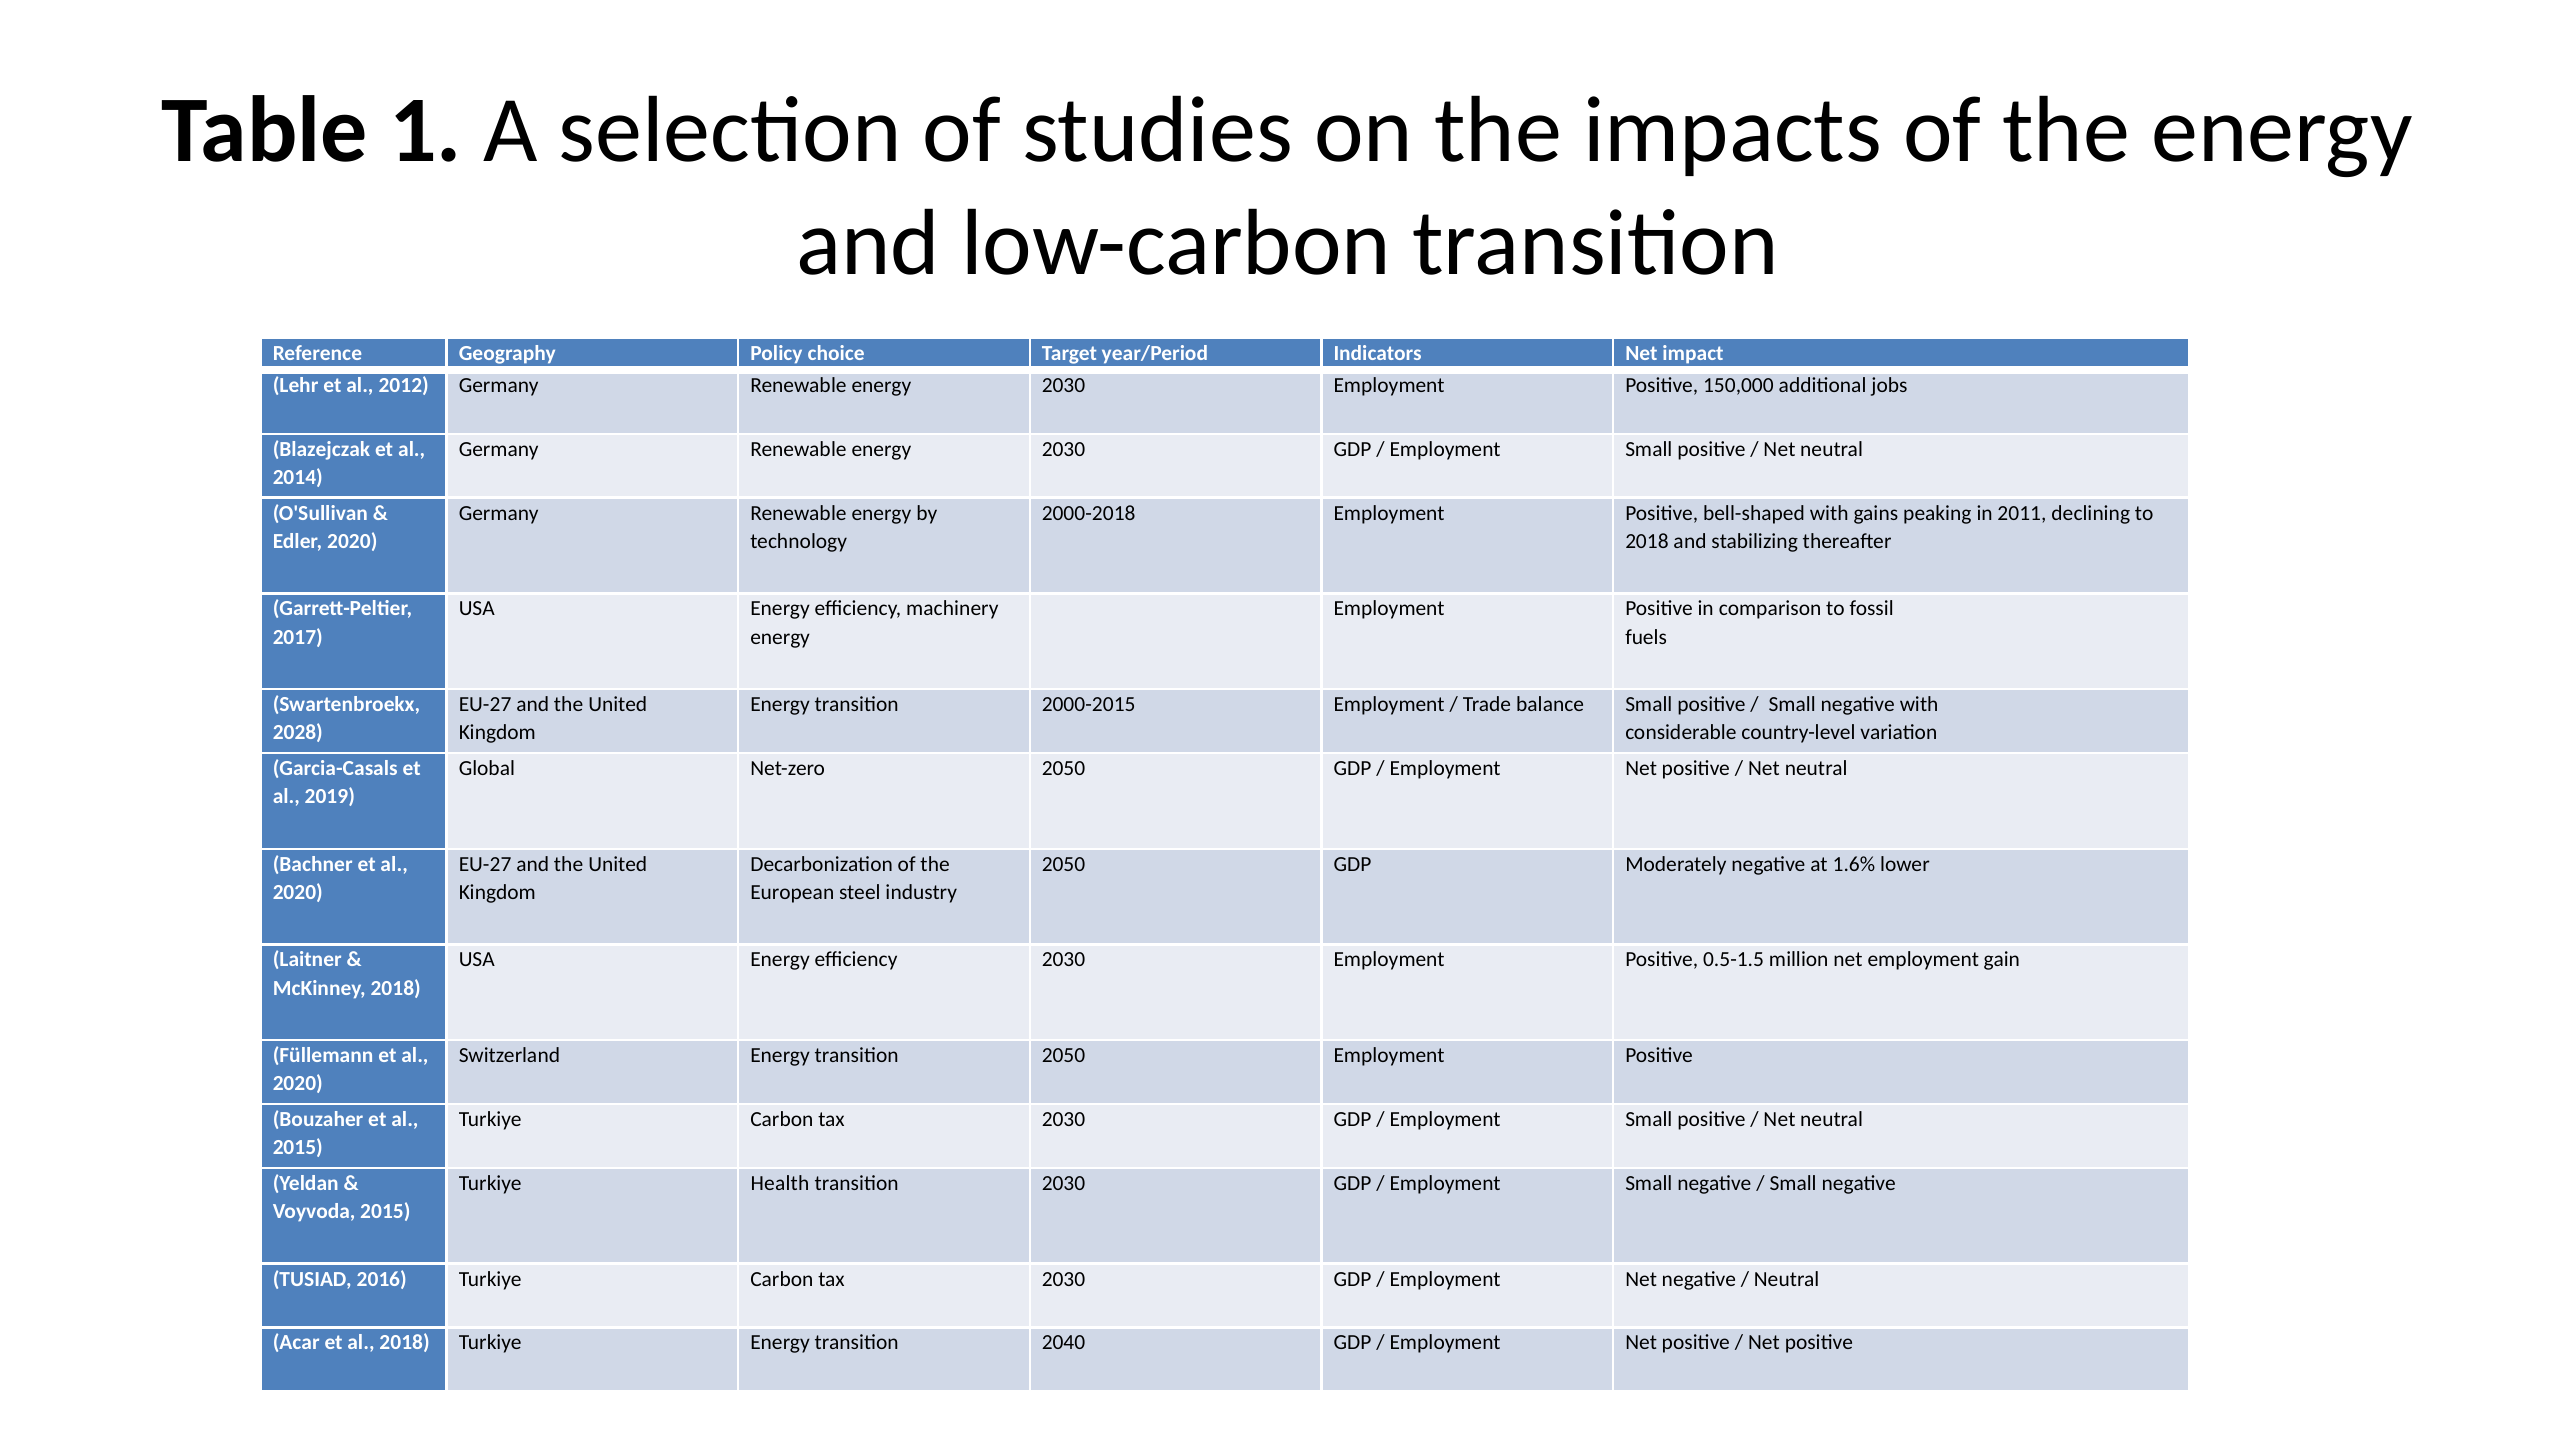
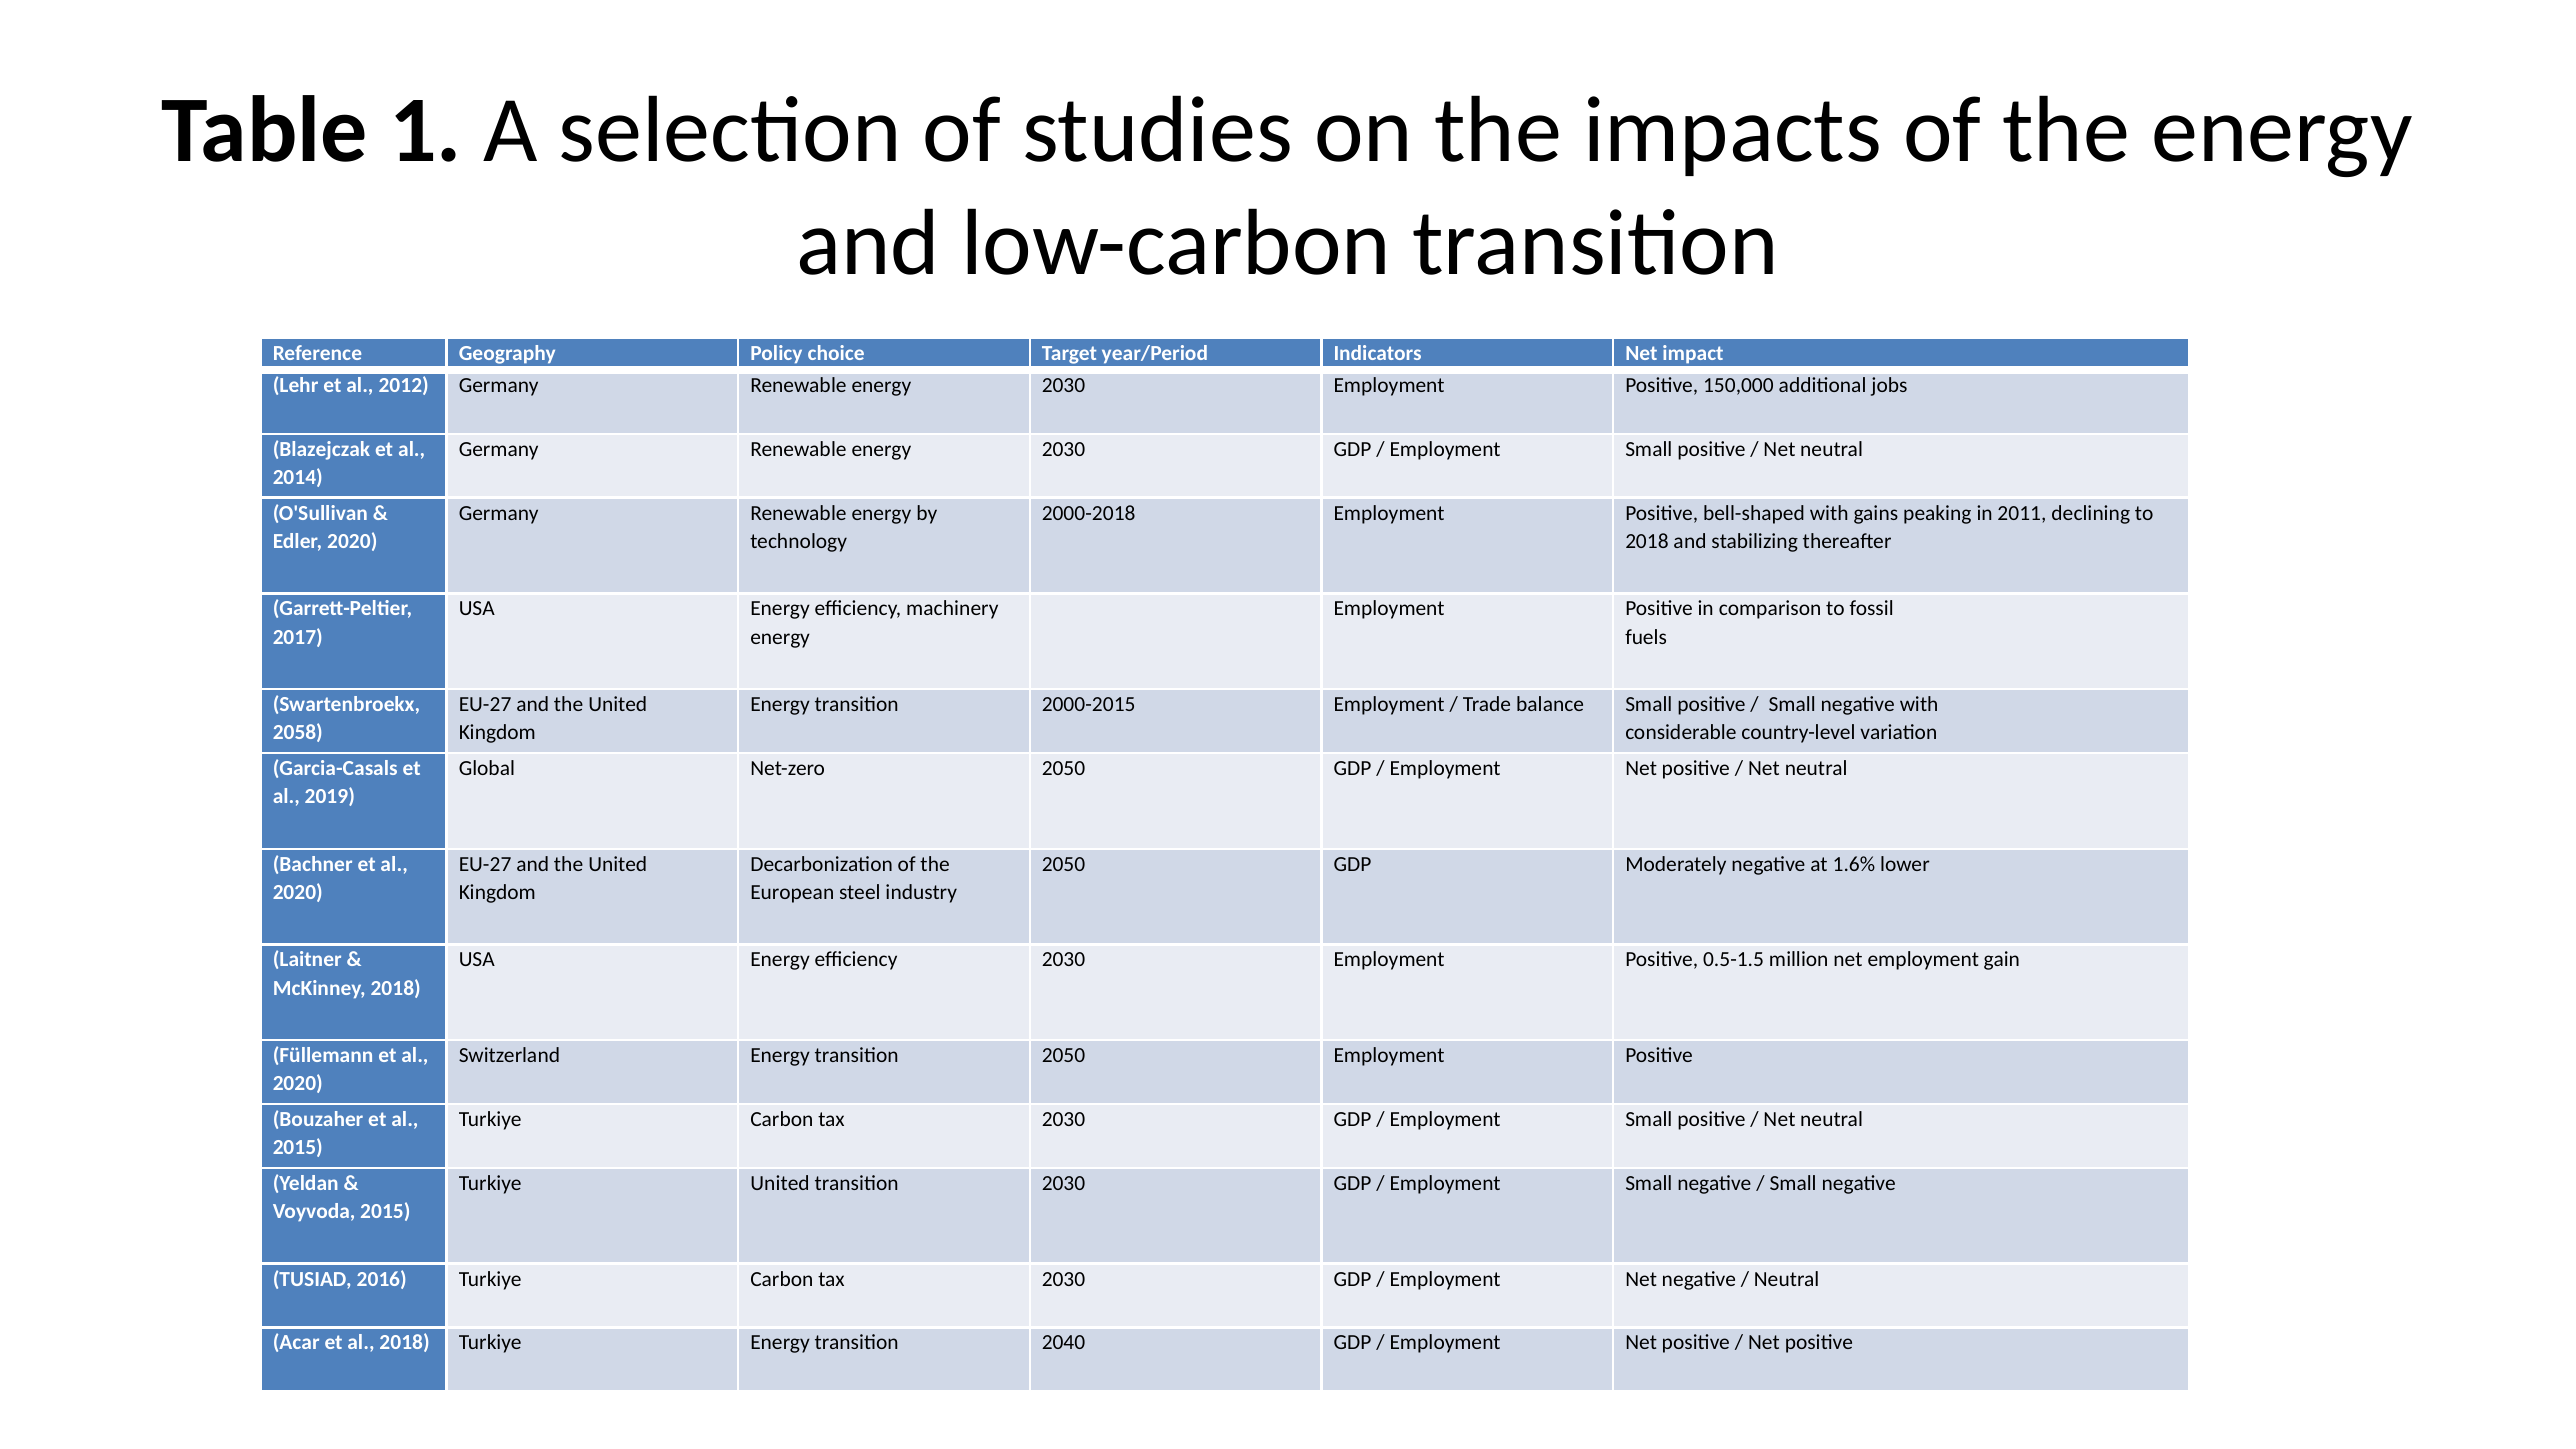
2028: 2028 -> 2058
Turkiye Health: Health -> United
